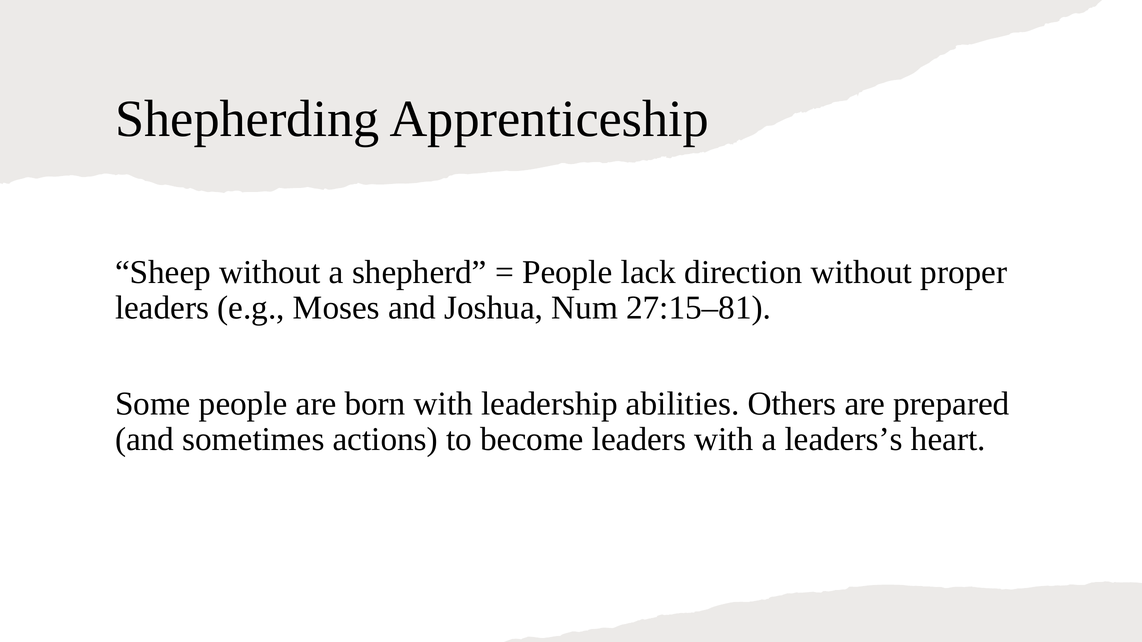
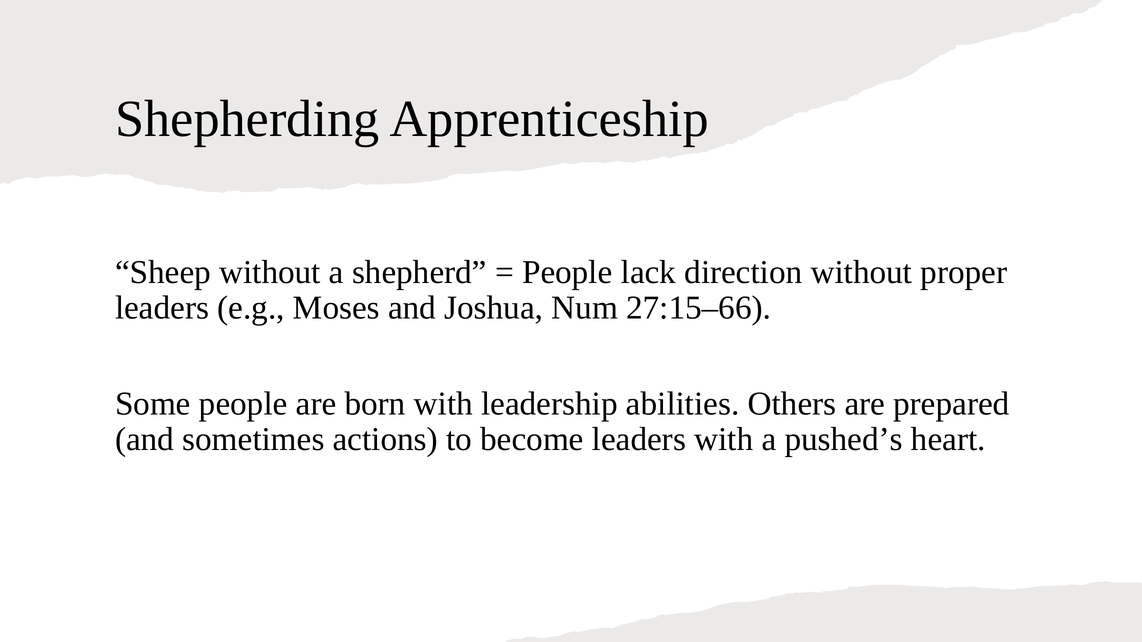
27:15–81: 27:15–81 -> 27:15–66
leaders’s: leaders’s -> pushed’s
